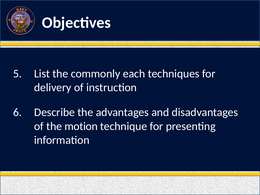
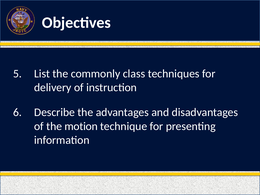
each: each -> class
